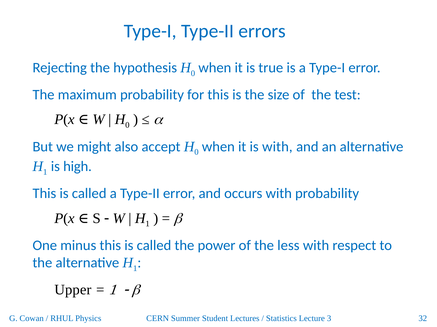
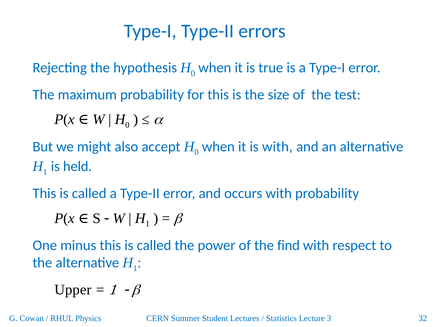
high: high -> held
less: less -> find
